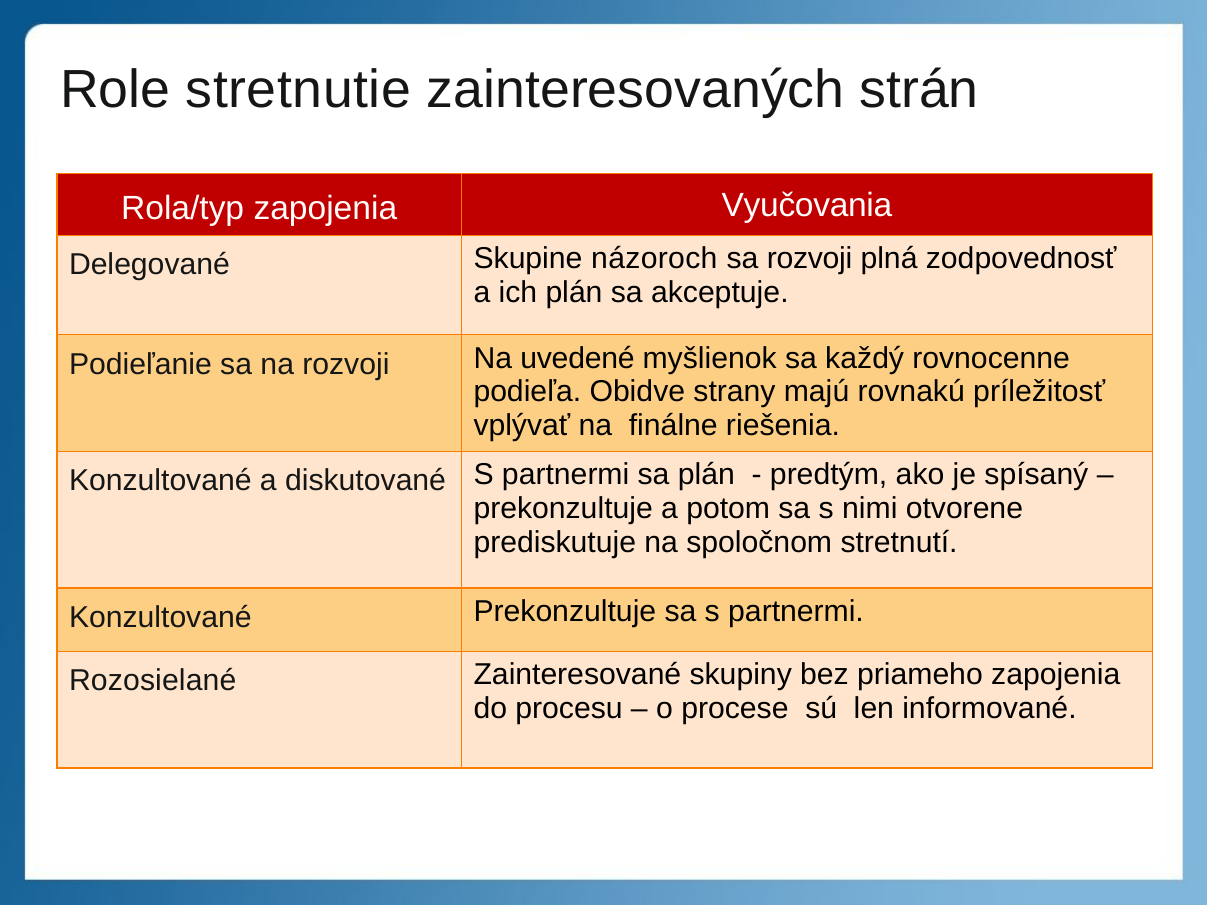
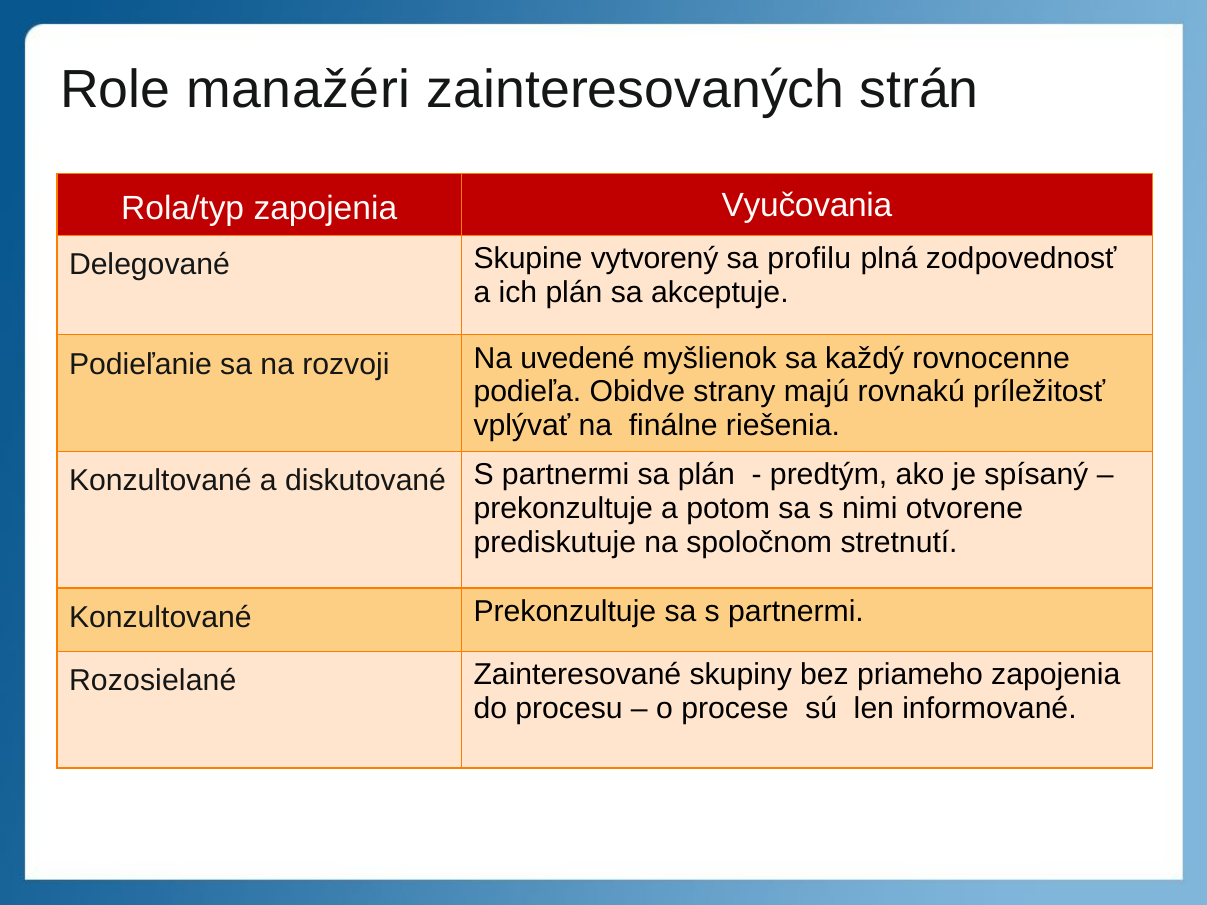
stretnutie: stretnutie -> manažéri
názoroch: názoroch -> vytvorený
sa rozvoji: rozvoji -> profilu
